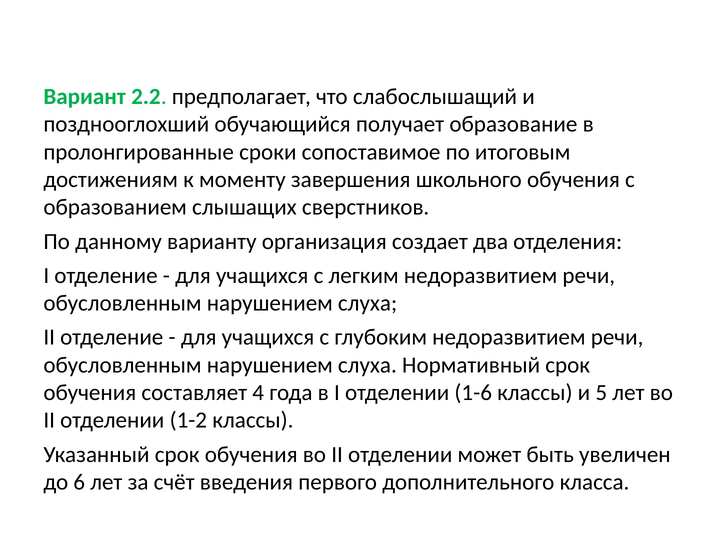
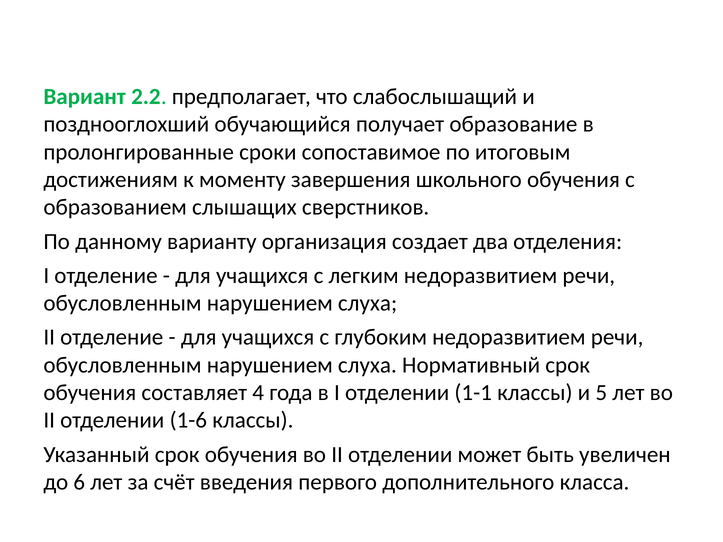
1-6: 1-6 -> 1-1
1-2: 1-2 -> 1-6
